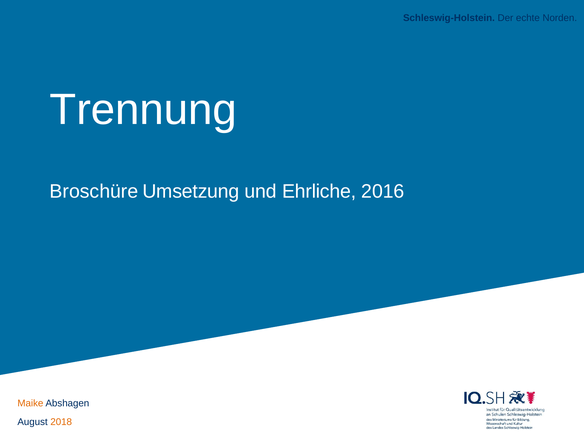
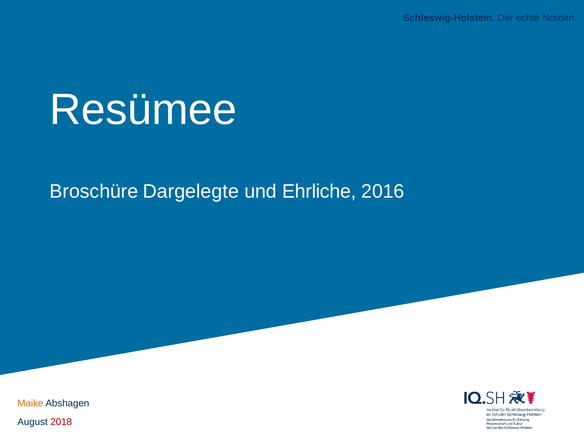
Trennung: Trennung -> Resümee
Umsetzung: Umsetzung -> Dargelegte
2018 colour: orange -> red
